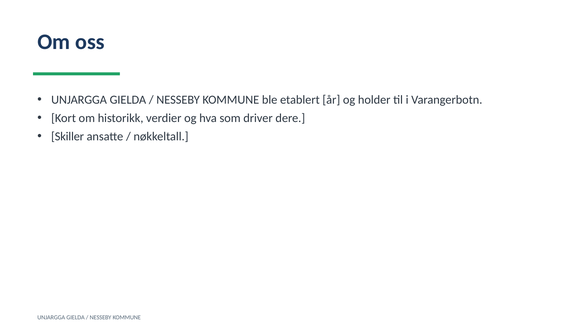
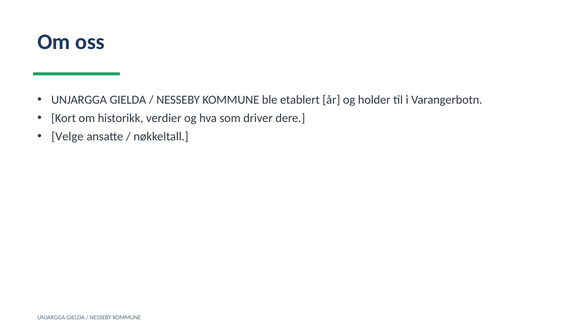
Skiller: Skiller -> Velge
